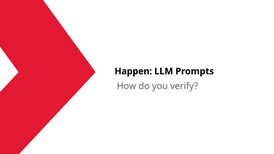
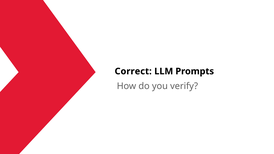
Happen: Happen -> Correct
